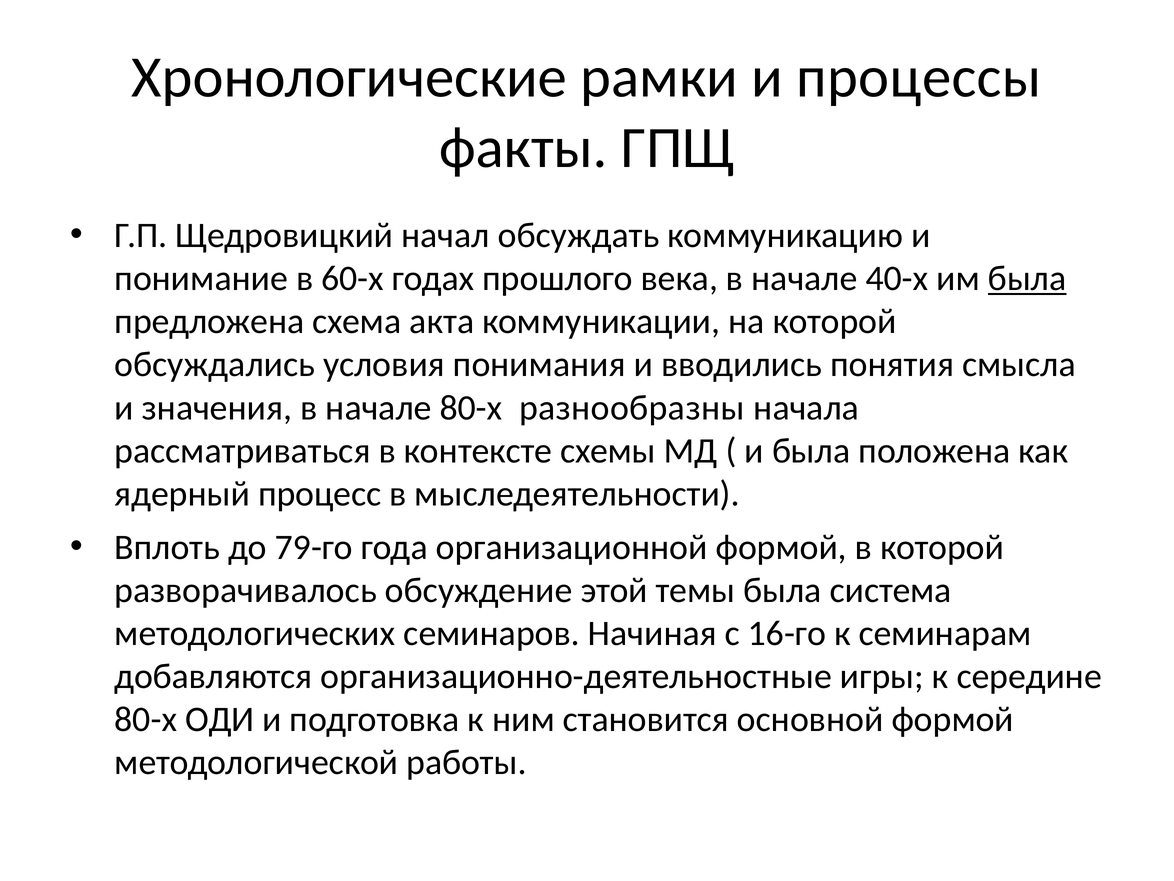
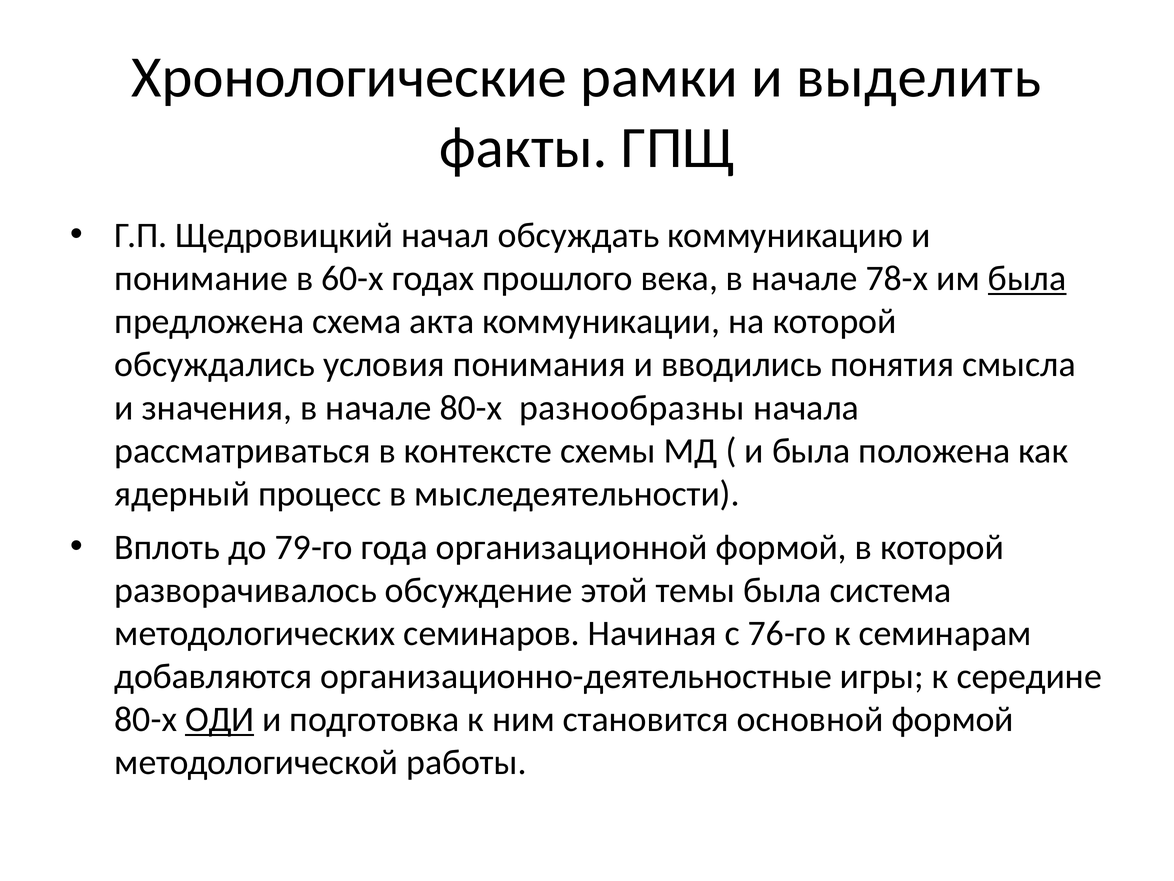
процессы: процессы -> выделить
40-х: 40-х -> 78-х
16-го: 16-го -> 76-го
ОДИ underline: none -> present
